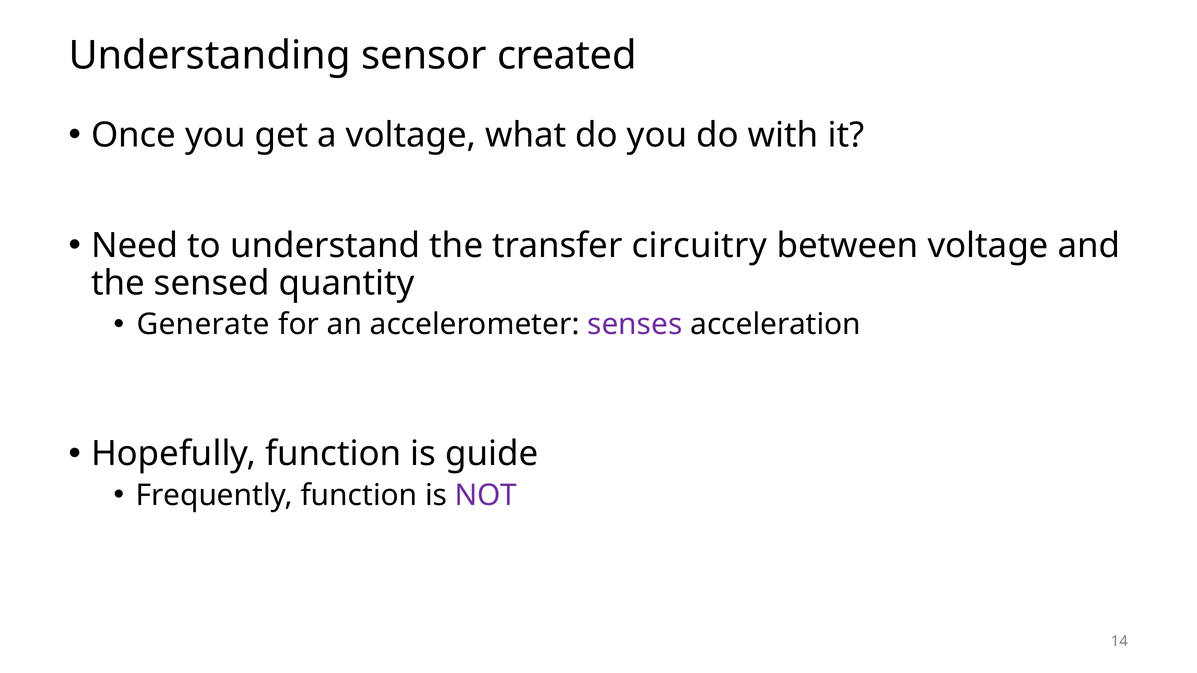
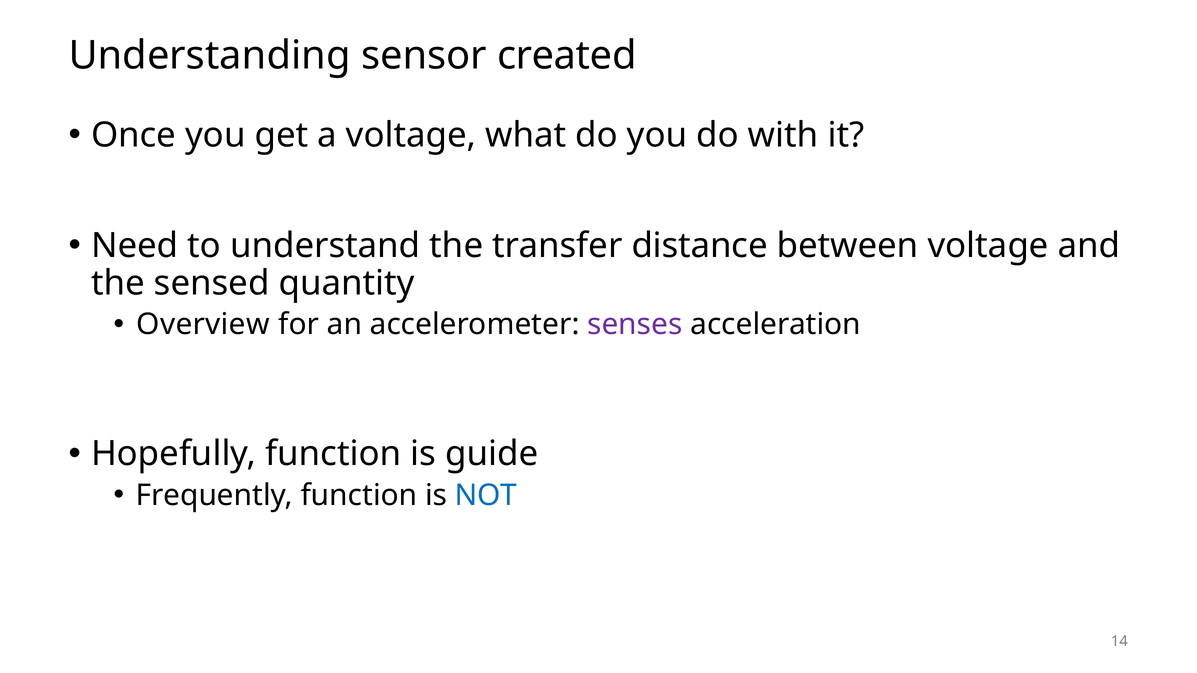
circuitry: circuitry -> distance
Generate: Generate -> Overview
NOT colour: purple -> blue
